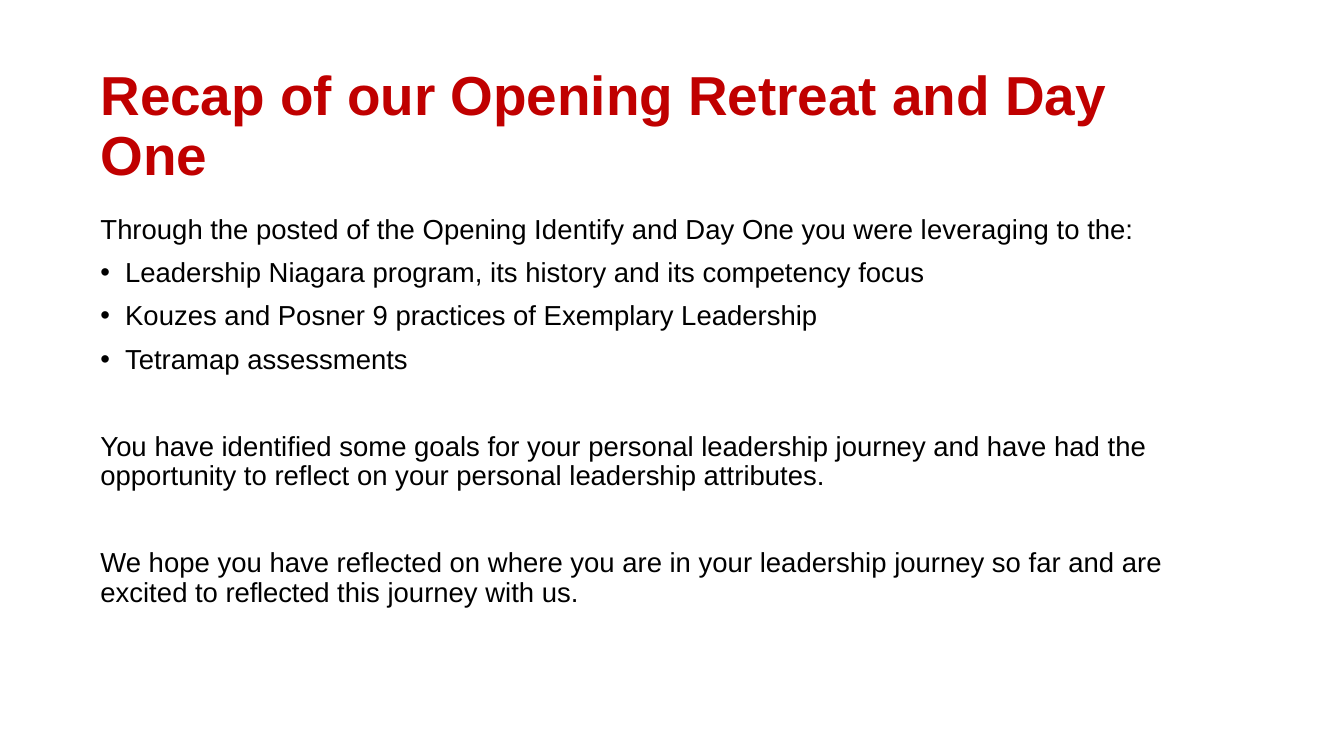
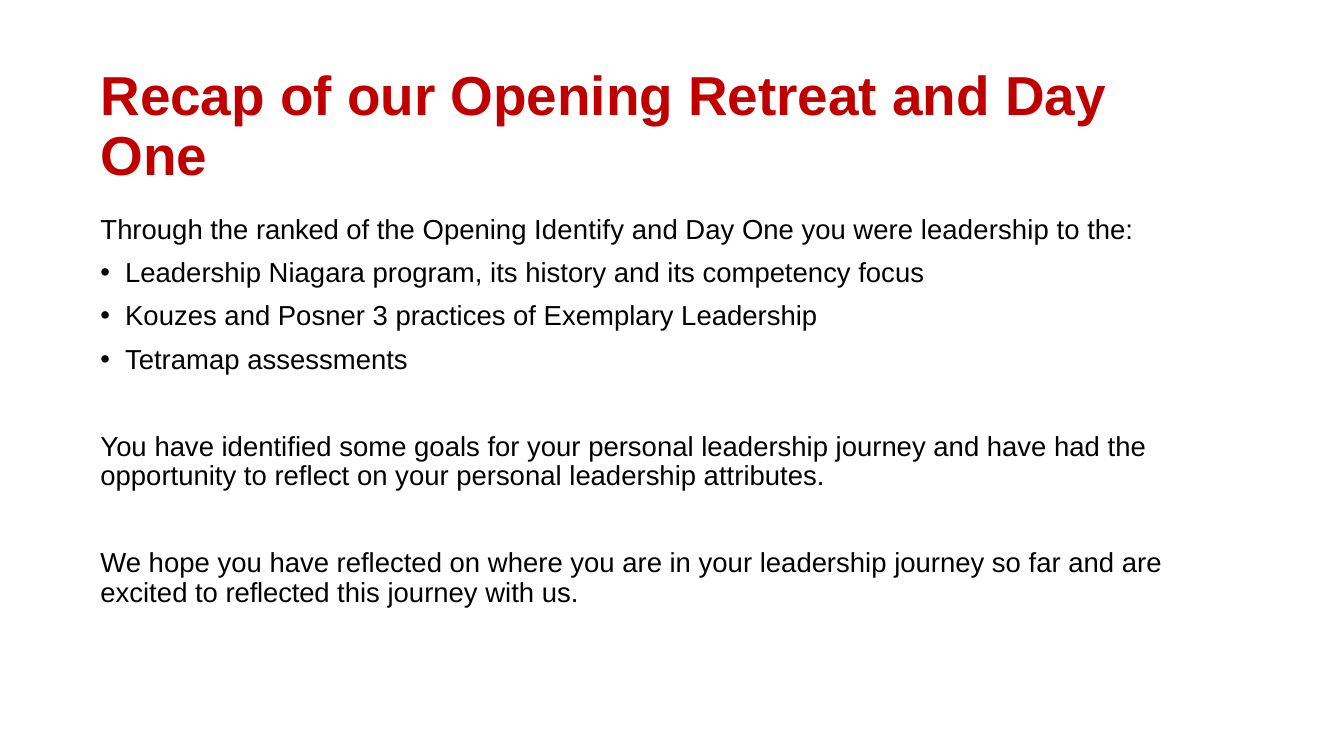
posted: posted -> ranked
were leveraging: leveraging -> leadership
9: 9 -> 3
